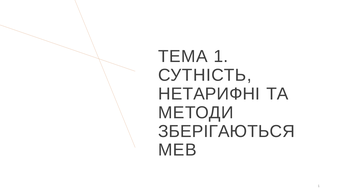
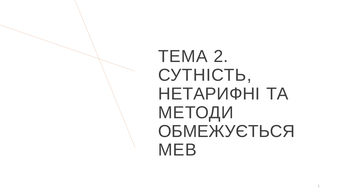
ТЕМА 1: 1 -> 2
ЗБЕРІГАЮТЬСЯ: ЗБЕРІГАЮТЬСЯ -> ОБМЕЖУЄТЬСЯ
